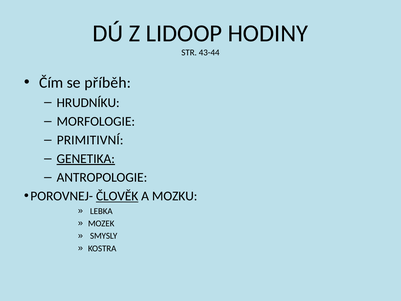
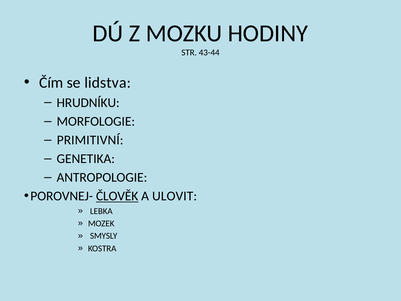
LIDOOP: LIDOOP -> MOZKU
příběh: příběh -> lidstva
GENETIKA underline: present -> none
MOZKU: MOZKU -> ULOVIT
